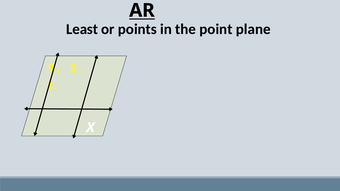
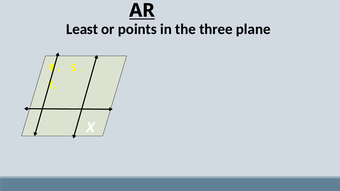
point: point -> three
